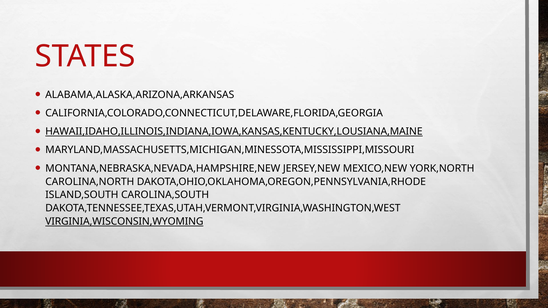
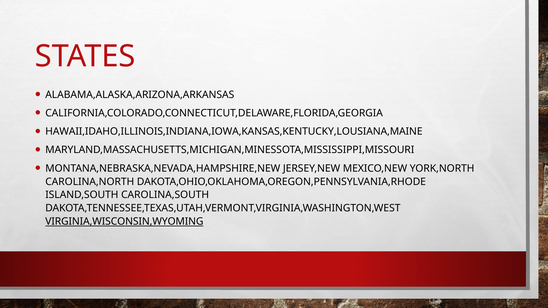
HAWAII,IDAHO,ILLINOIS,INDIANA,IOWA,KANSAS,KENTUCKY,LOUSIANA,MAINE underline: present -> none
